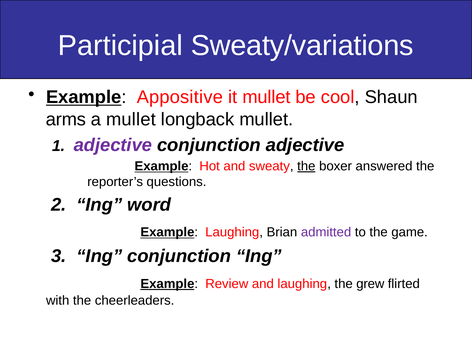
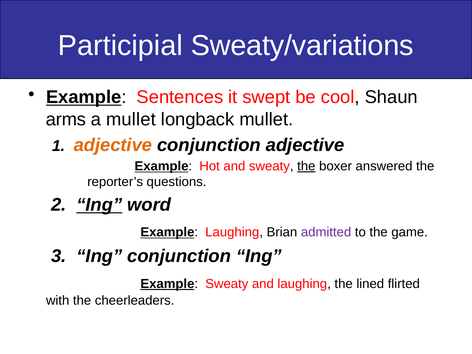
Appositive: Appositive -> Sentences
it mullet: mullet -> swept
adjective at (113, 145) colour: purple -> orange
Ing at (99, 205) underline: none -> present
Example Review: Review -> Sweaty
grew: grew -> lined
